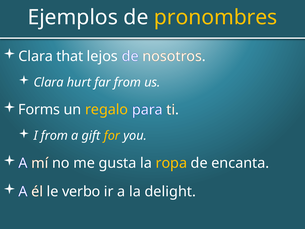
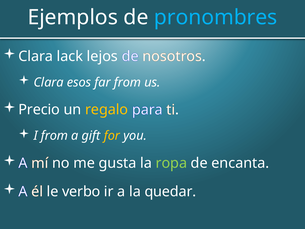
pronombres colour: yellow -> light blue
that: that -> lack
hurt: hurt -> esos
Forms: Forms -> Precio
ropa colour: yellow -> light green
delight: delight -> quedar
